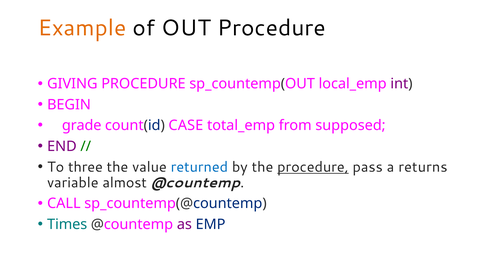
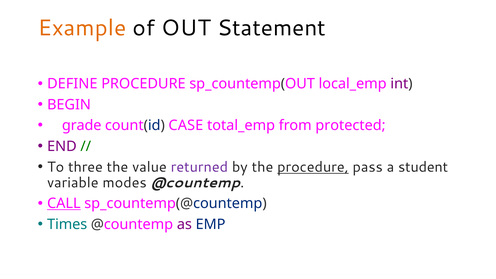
OUT Procedure: Procedure -> Statement
GIVING: GIVING -> DEFINE
supposed: supposed -> protected
returned colour: blue -> purple
returns: returns -> student
almost: almost -> modes
CALL underline: none -> present
